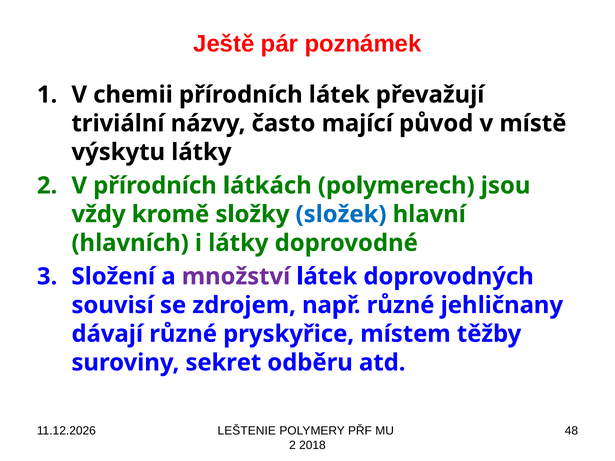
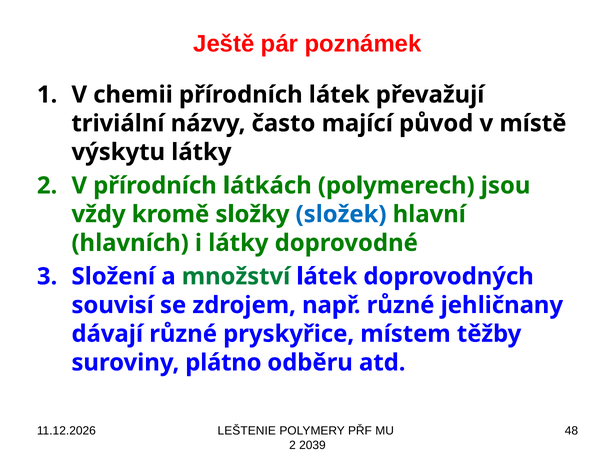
množství colour: purple -> green
sekret: sekret -> plátno
2018: 2018 -> 2039
